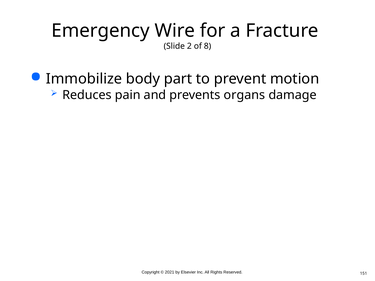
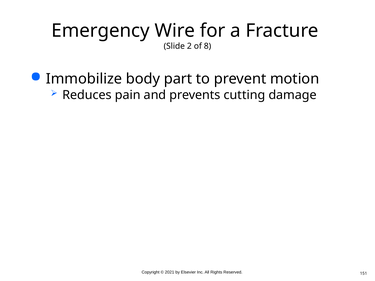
organs: organs -> cutting
